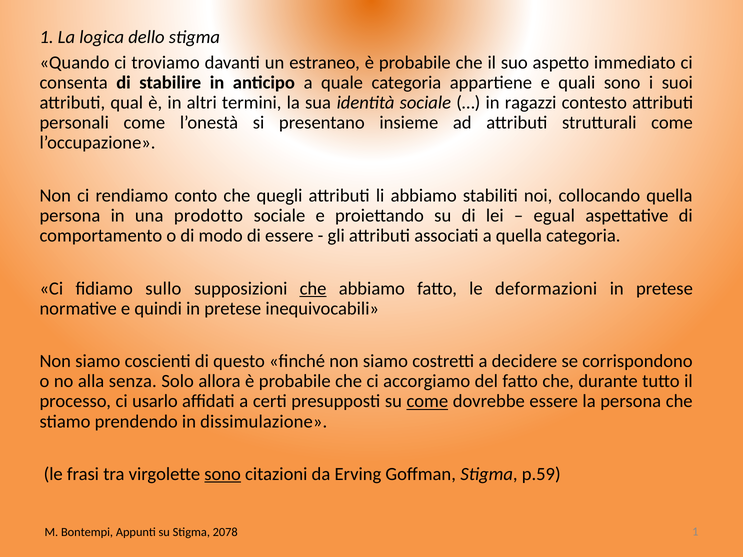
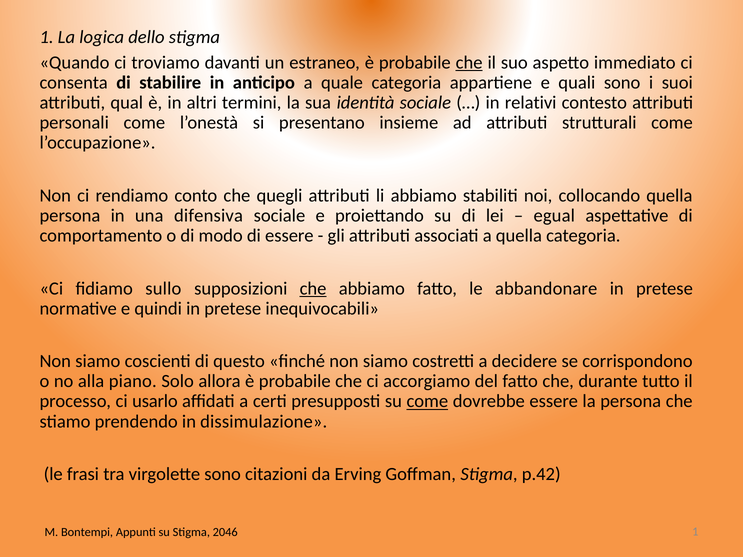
che at (469, 63) underline: none -> present
ragazzi: ragazzi -> relativi
prodotto: prodotto -> difensiva
deformazioni: deformazioni -> abbandonare
senza: senza -> piano
sono at (223, 474) underline: present -> none
p.59: p.59 -> p.42
2078: 2078 -> 2046
